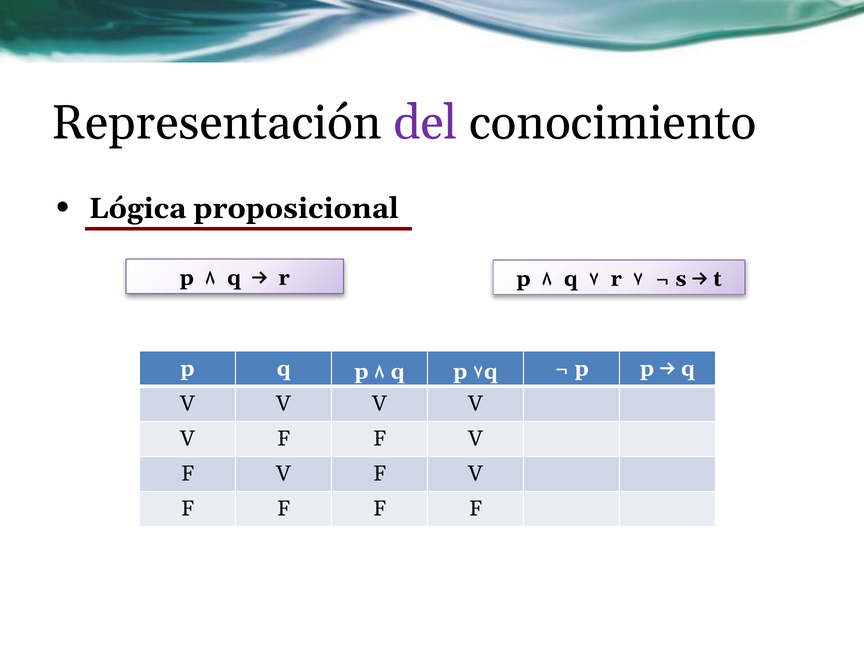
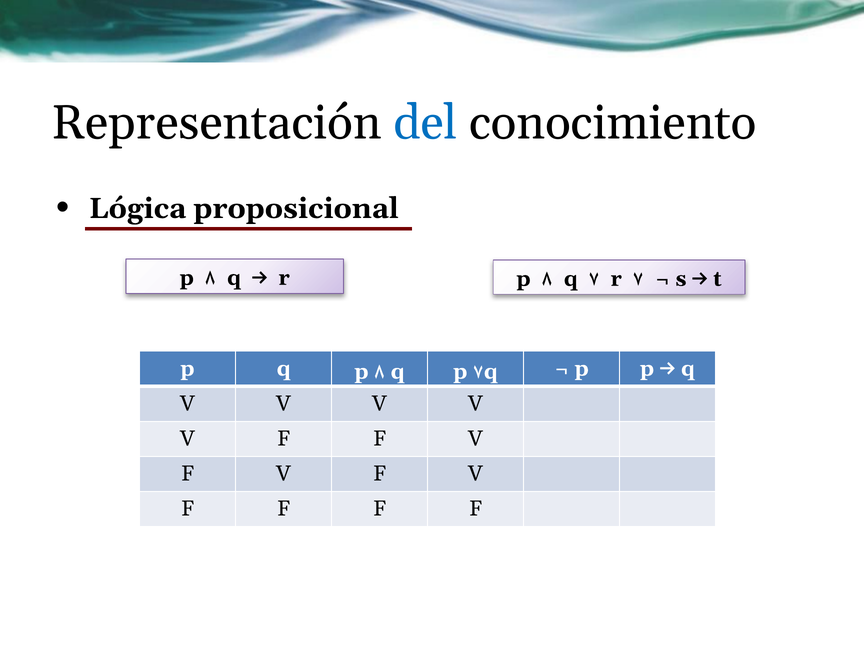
del colour: purple -> blue
